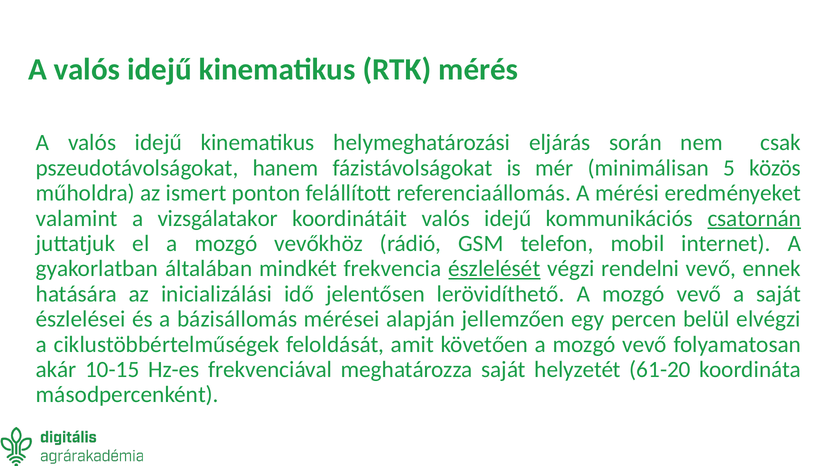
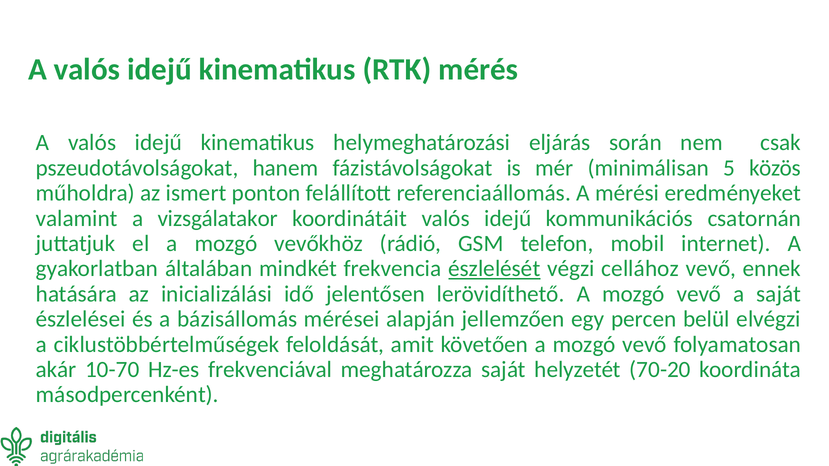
csatornán underline: present -> none
rendelni: rendelni -> cellához
10-15: 10-15 -> 10-70
61-20: 61-20 -> 70-20
